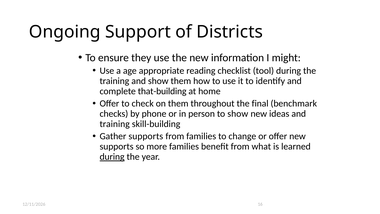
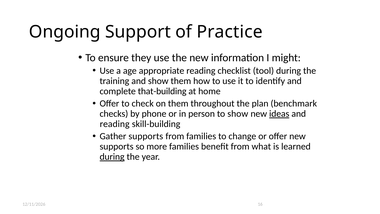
Districts: Districts -> Practice
final: final -> plan
ideas underline: none -> present
training at (115, 124): training -> reading
